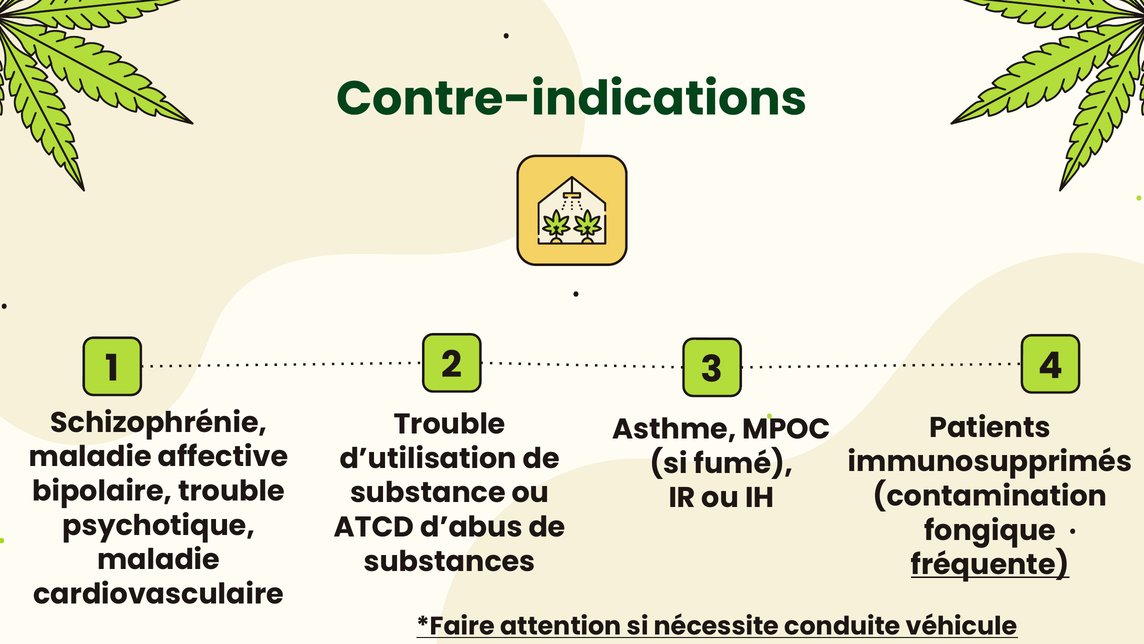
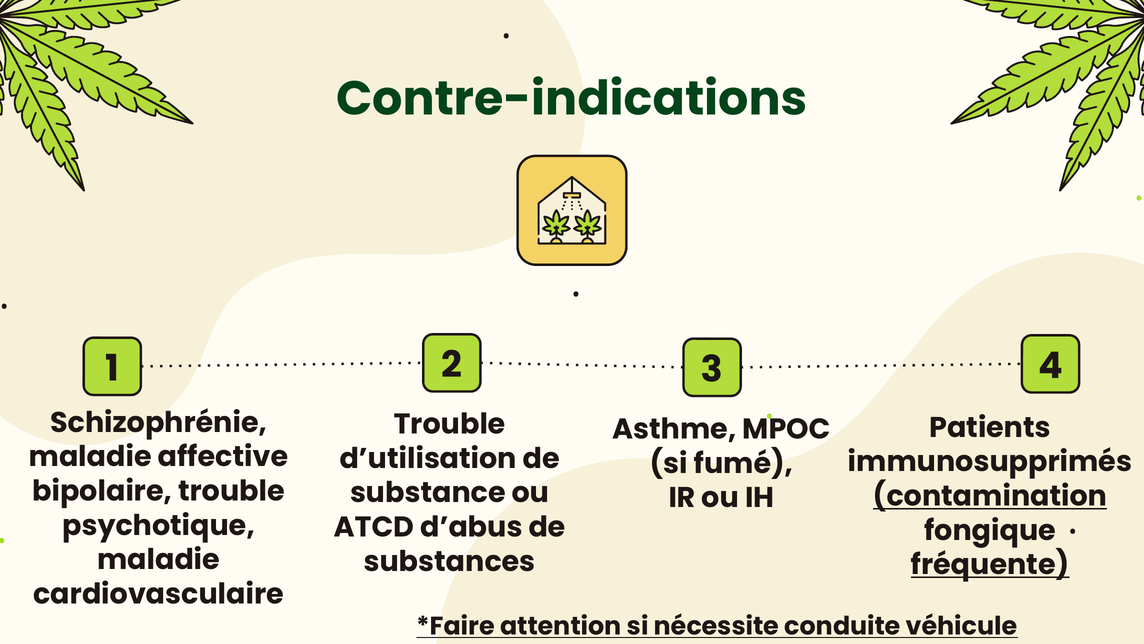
contamination underline: none -> present
